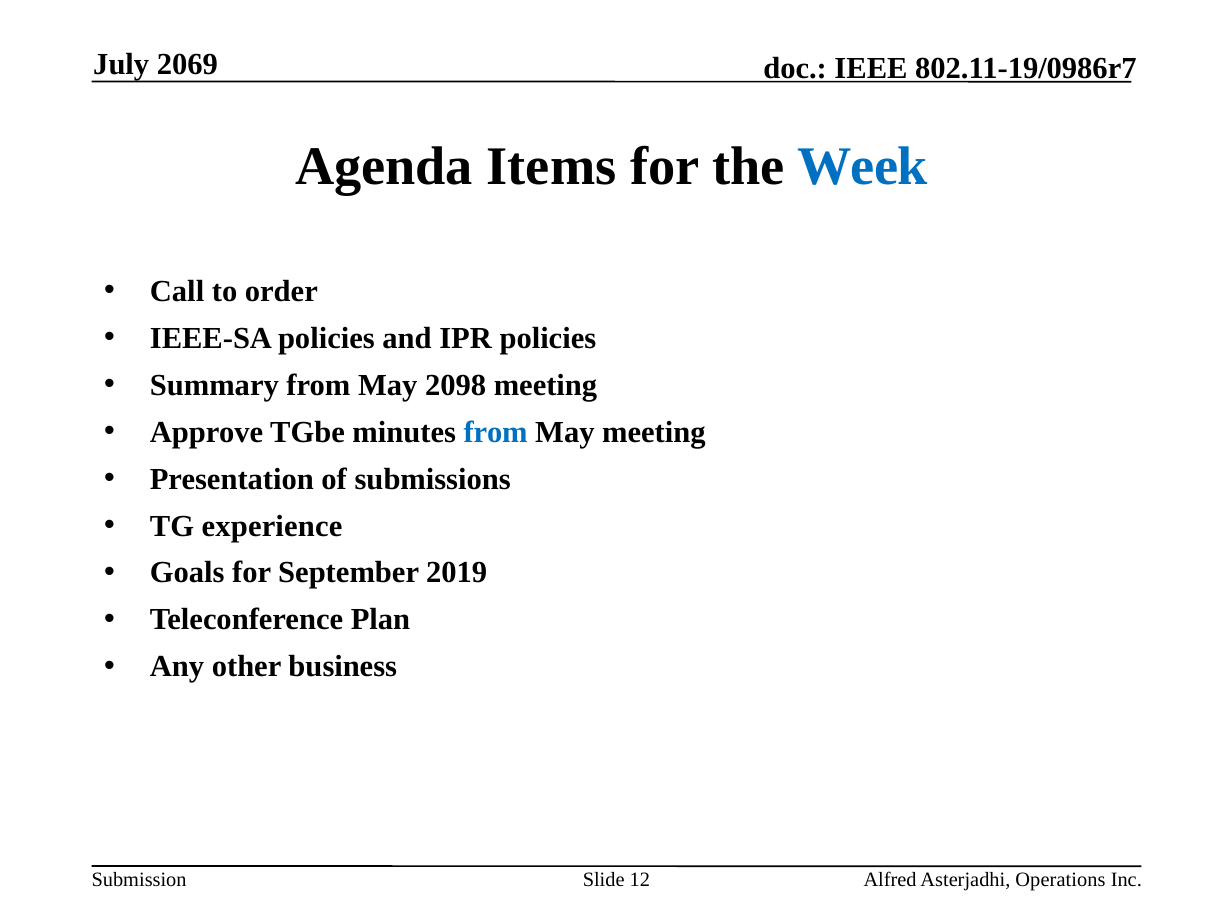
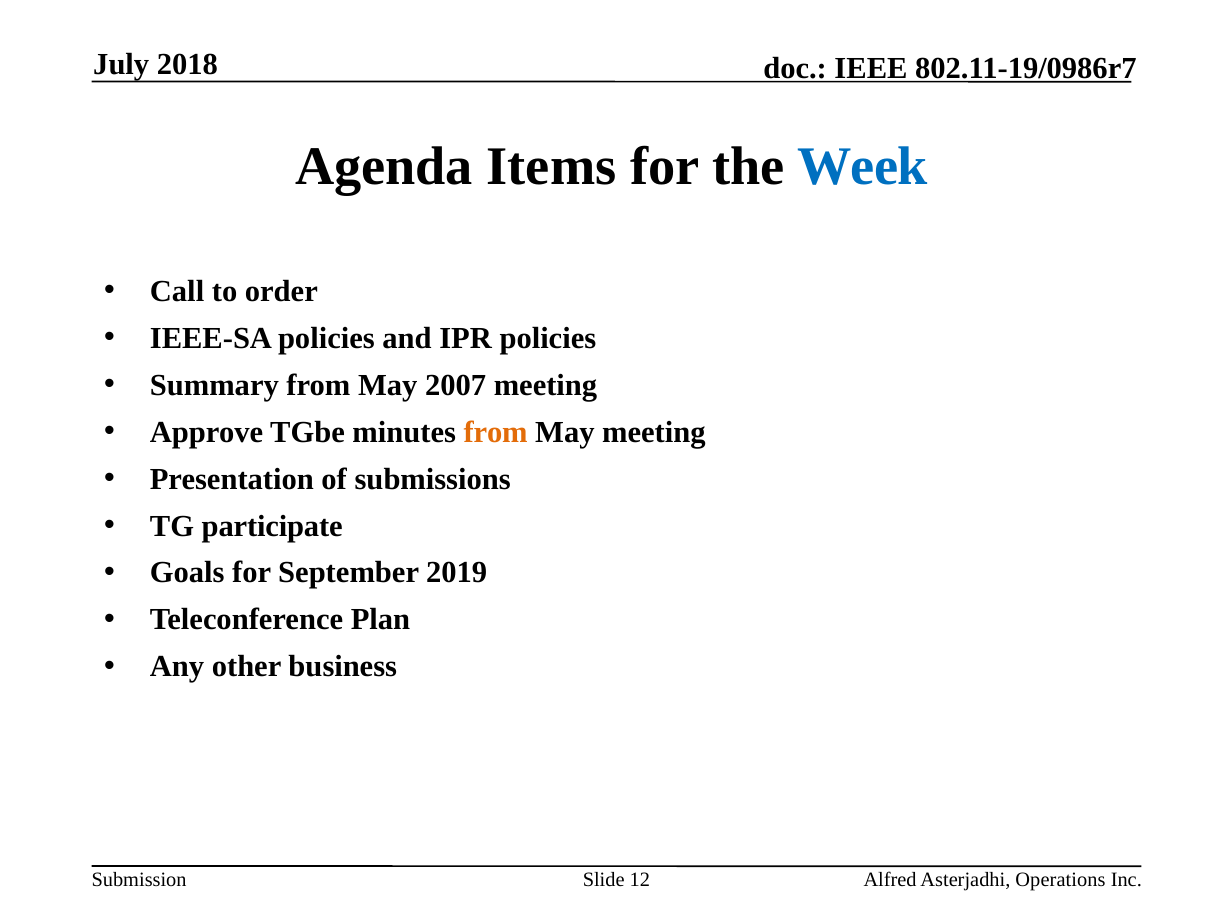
2069: 2069 -> 2018
2098: 2098 -> 2007
from at (496, 432) colour: blue -> orange
experience: experience -> participate
